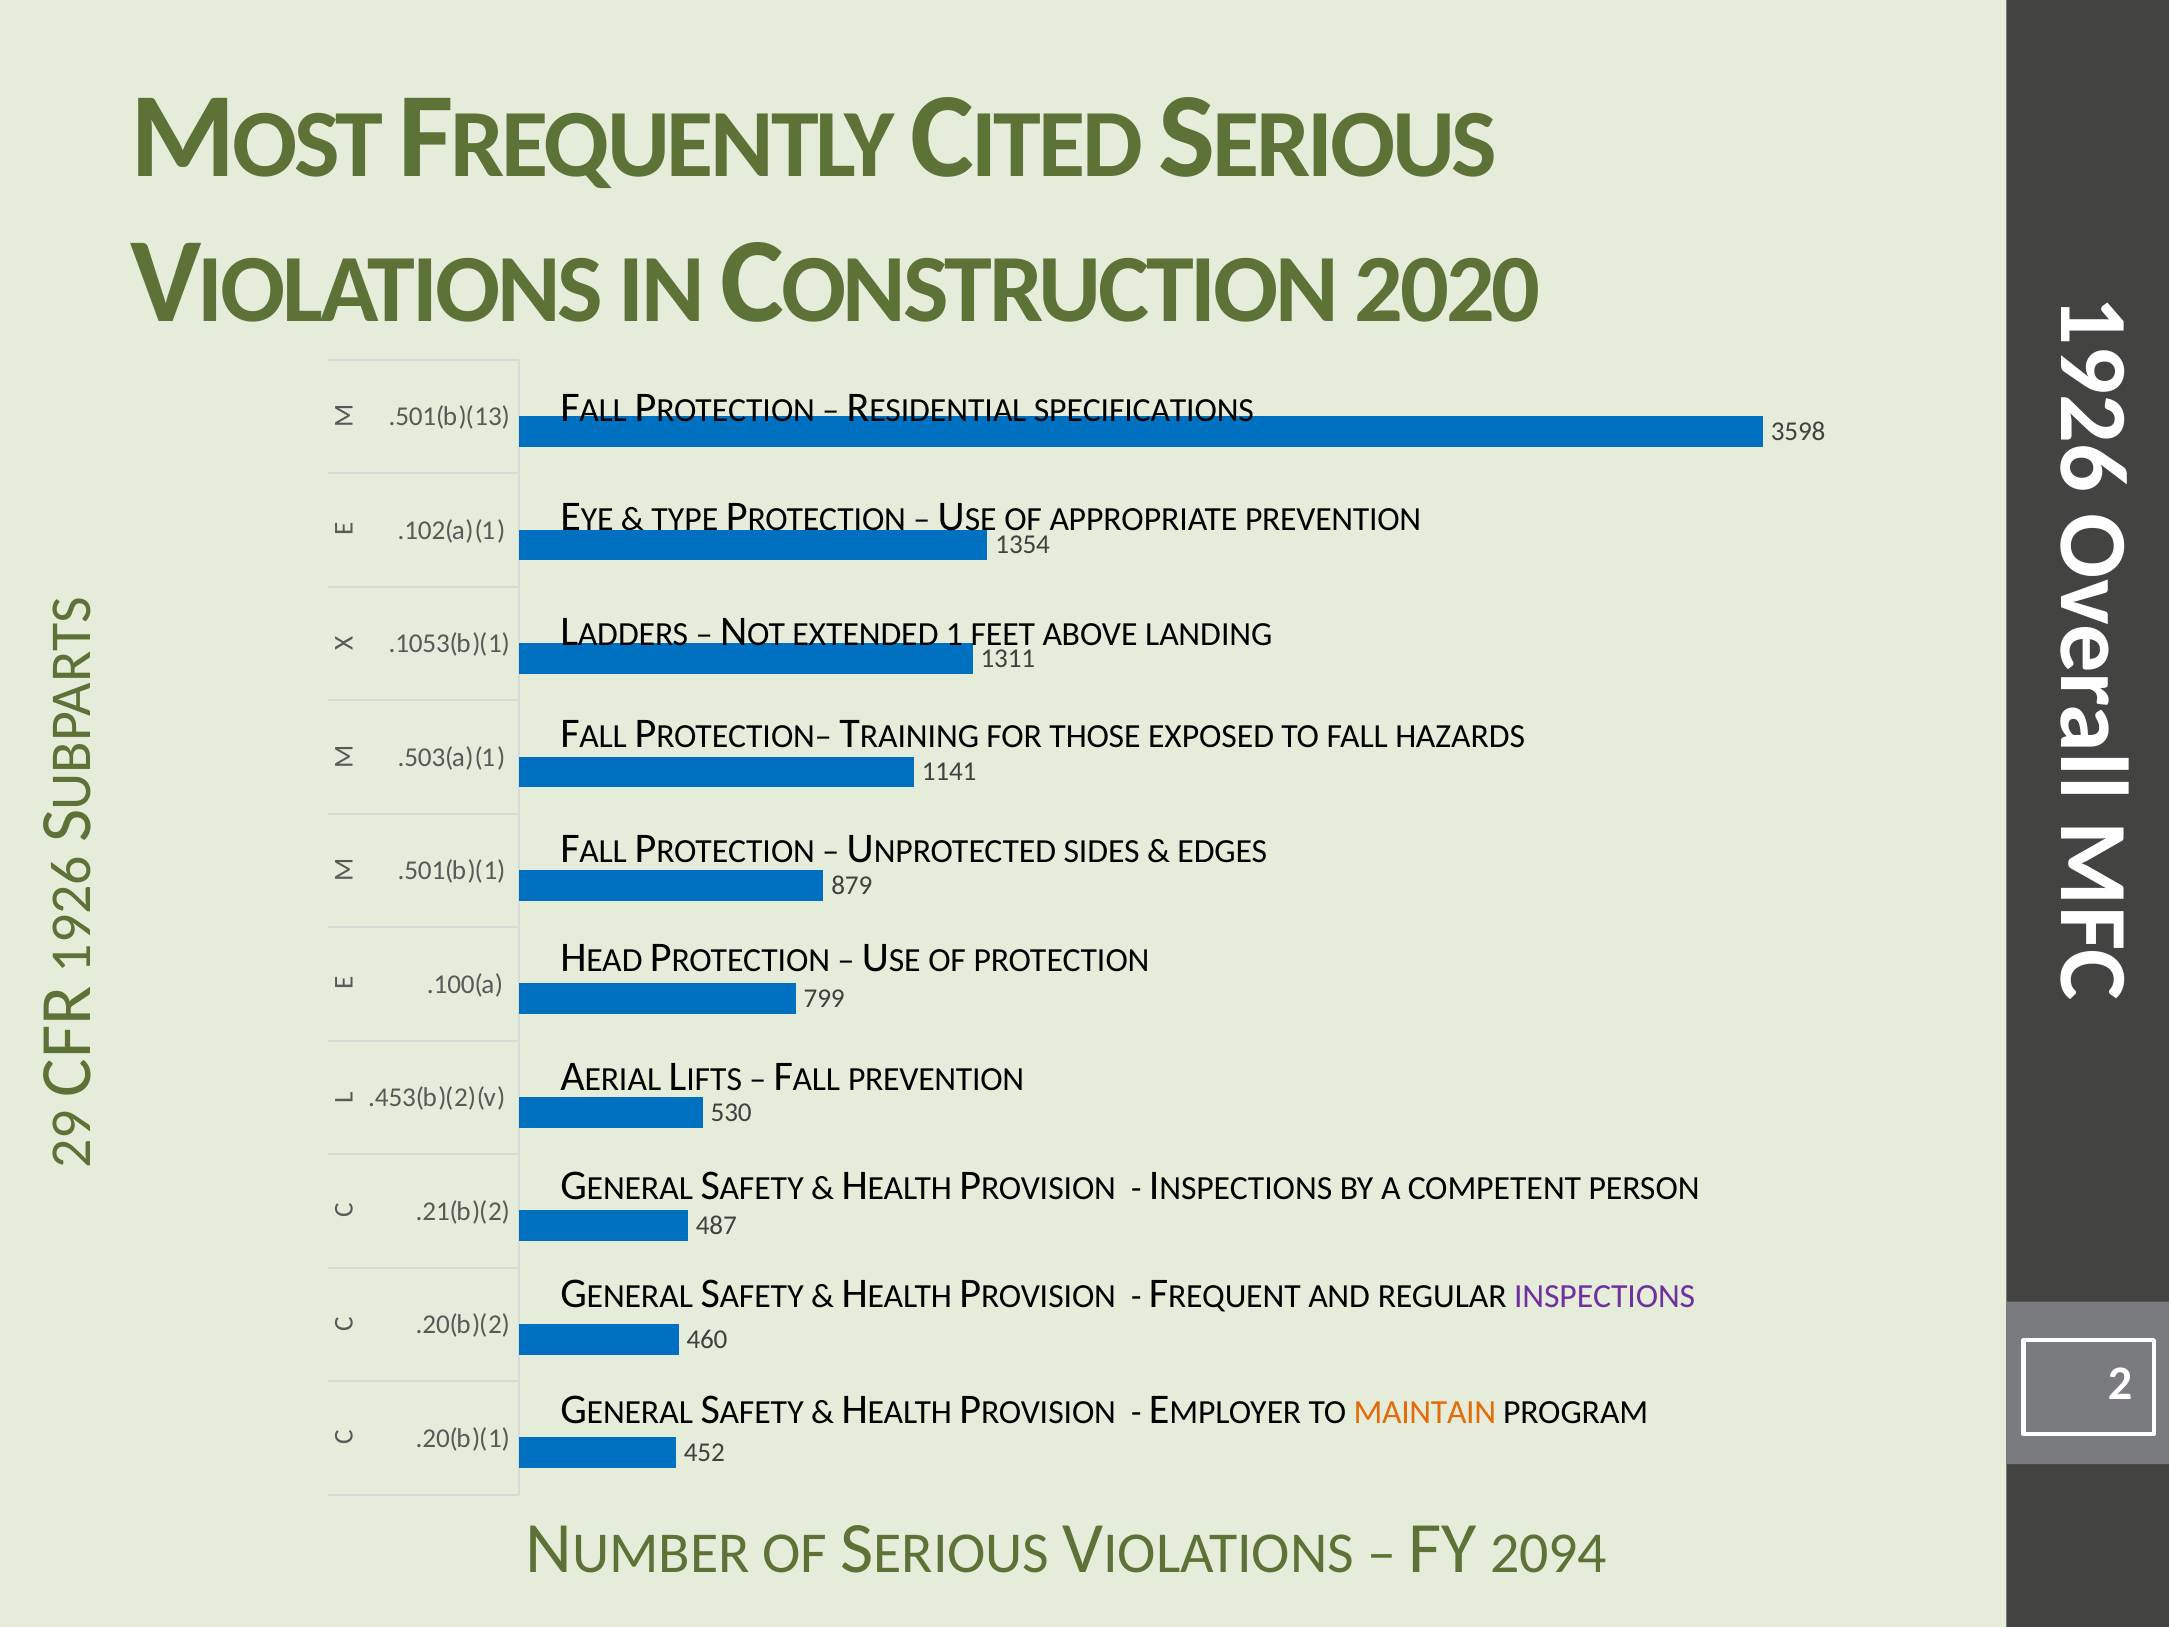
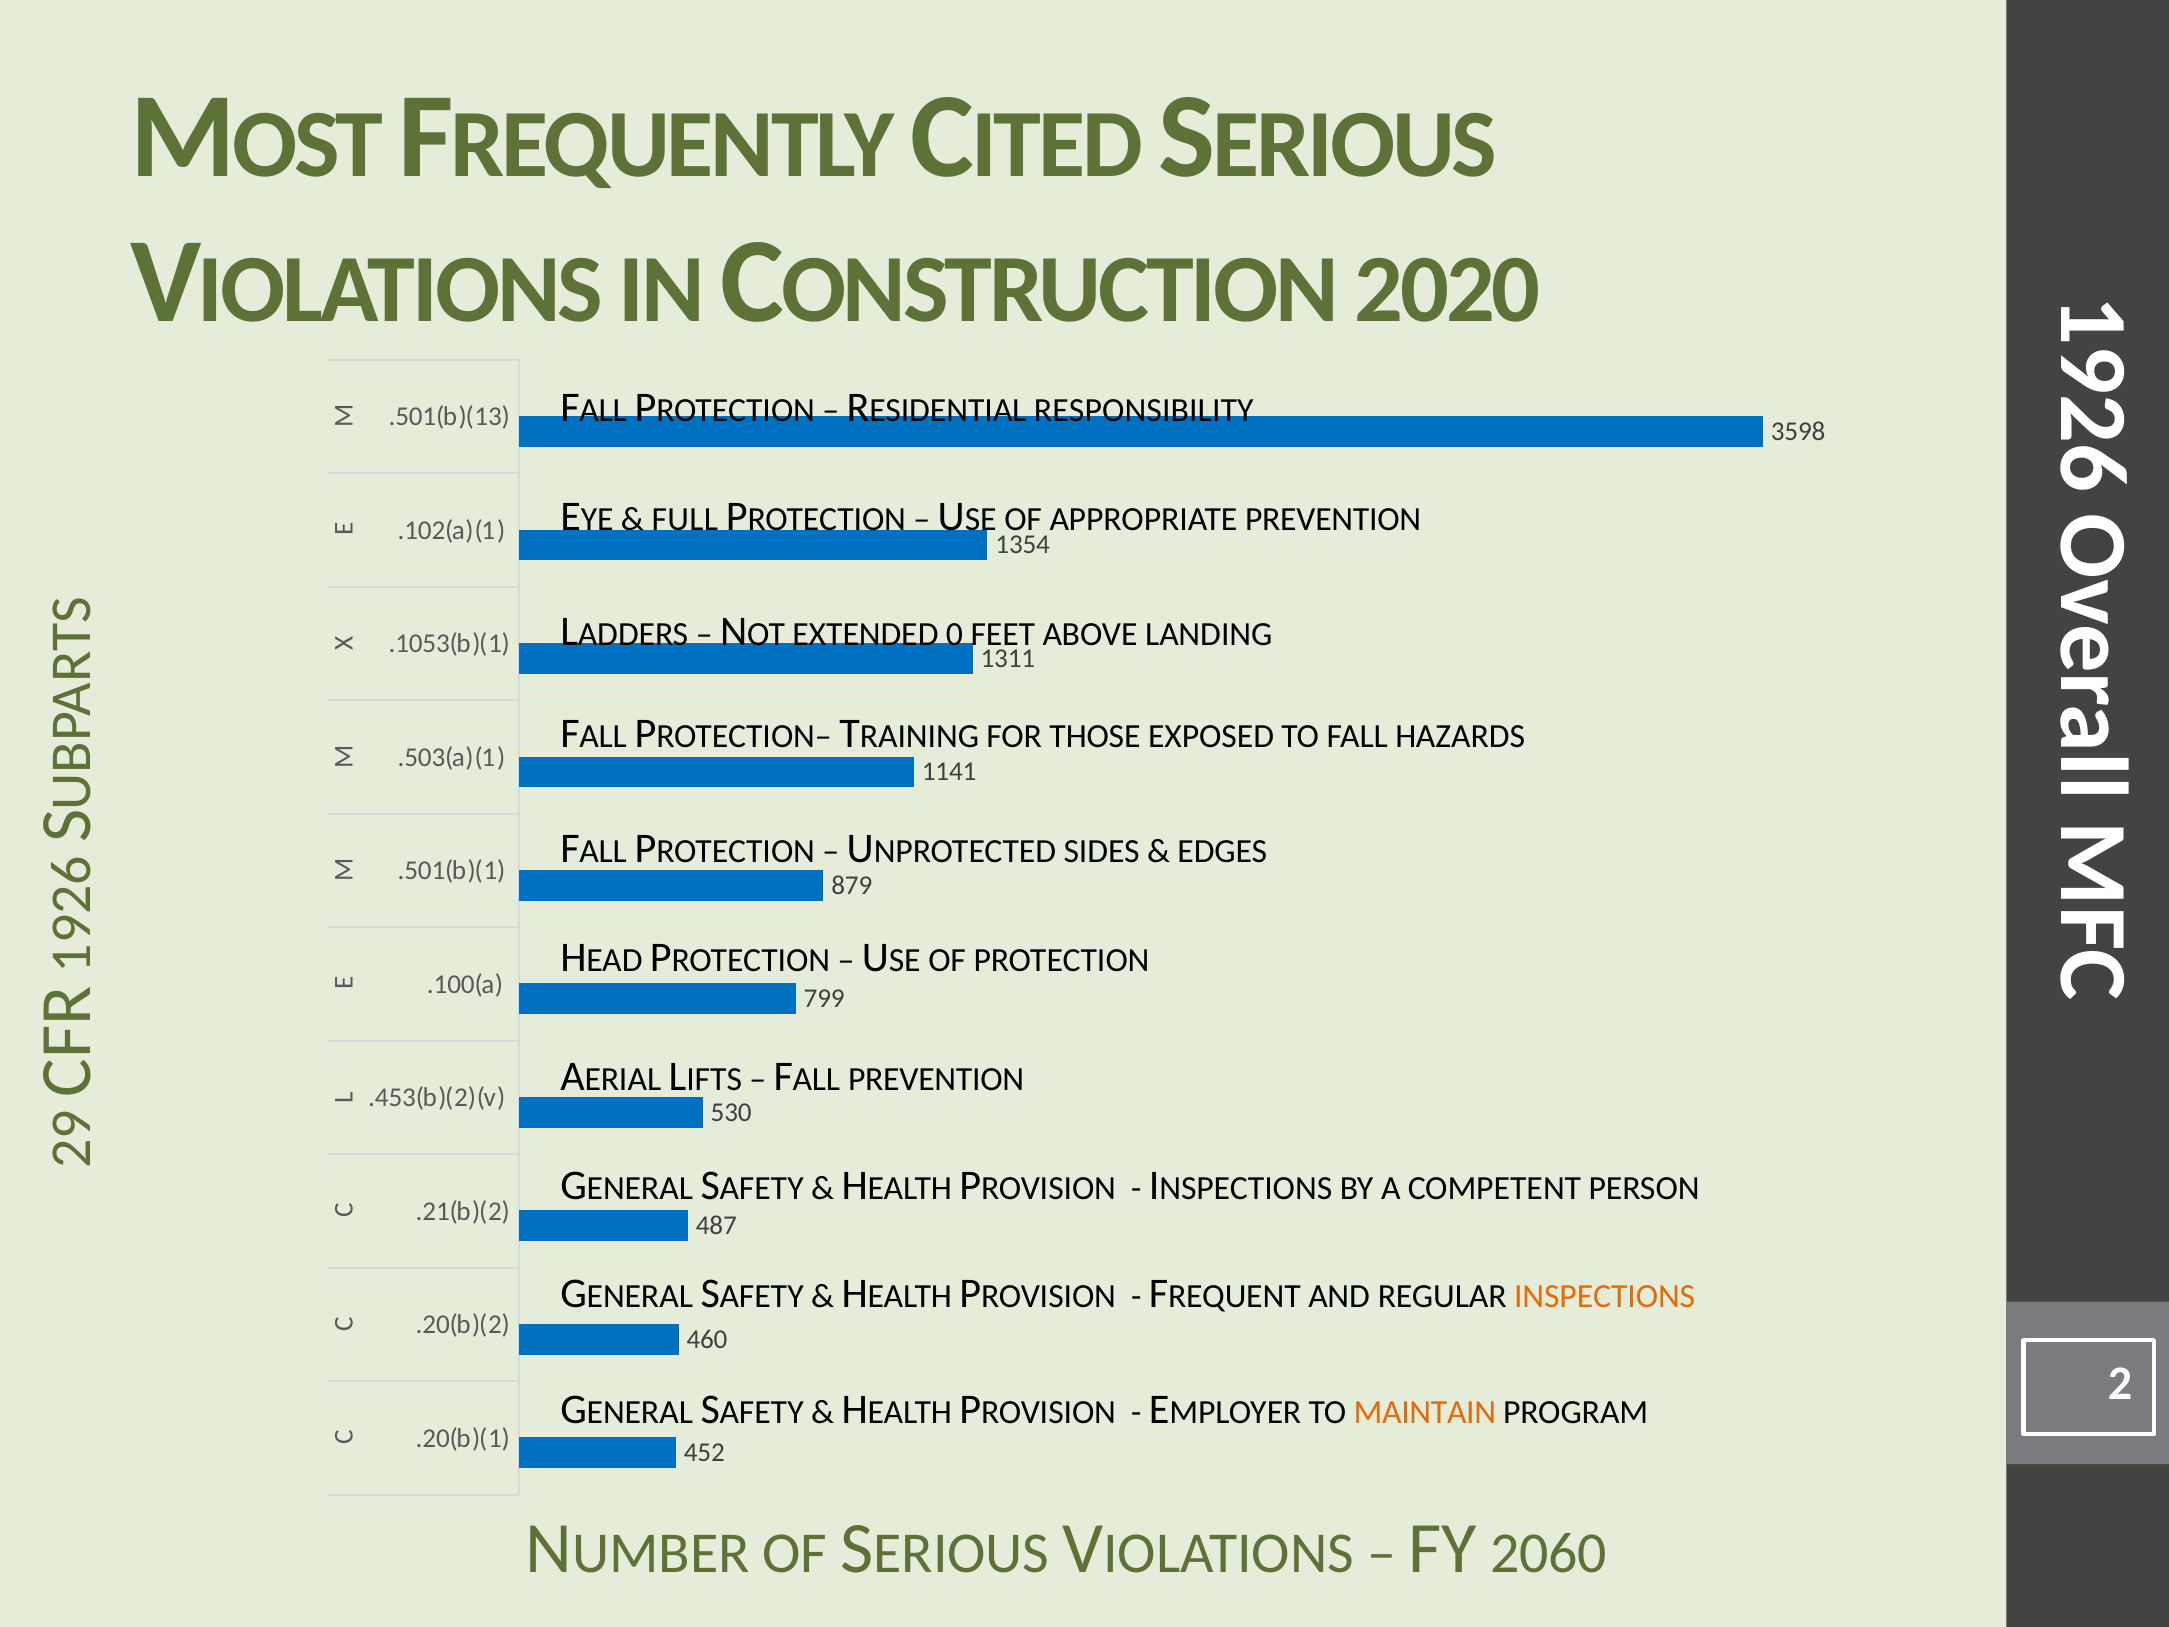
SPECIFICATIONS: SPECIFICATIONS -> RESPONSIBILITY
TYPE: TYPE -> FULL
EXTENDED 1: 1 -> 0
INSPECTIONS colour: purple -> orange
2094: 2094 -> 2060
